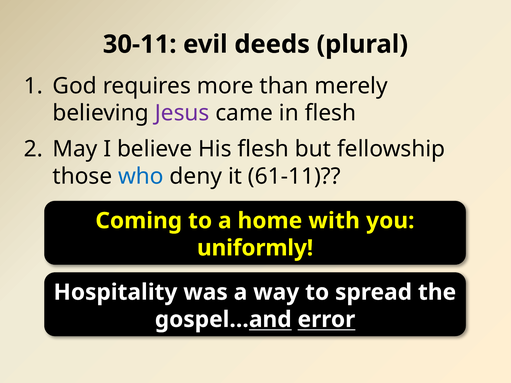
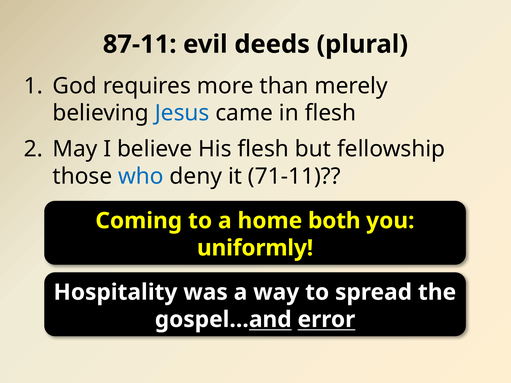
30-11: 30-11 -> 87-11
Jesus colour: purple -> blue
61-11: 61-11 -> 71-11
with: with -> both
